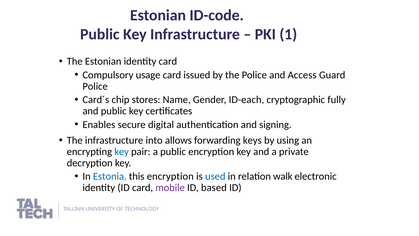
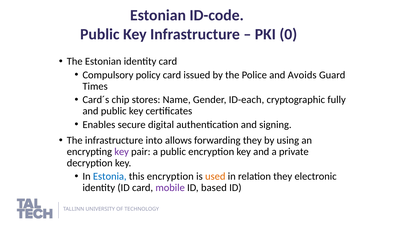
1: 1 -> 0
usage: usage -> policy
Access: Access -> Avoids
Police at (95, 86): Police -> Times
forwarding keys: keys -> they
key at (122, 151) colour: blue -> purple
used colour: blue -> orange
relation walk: walk -> they
